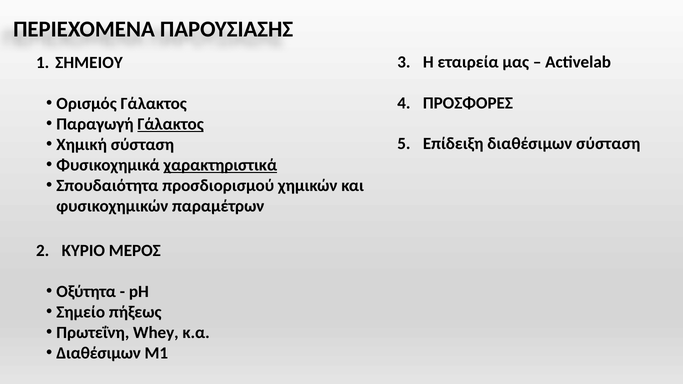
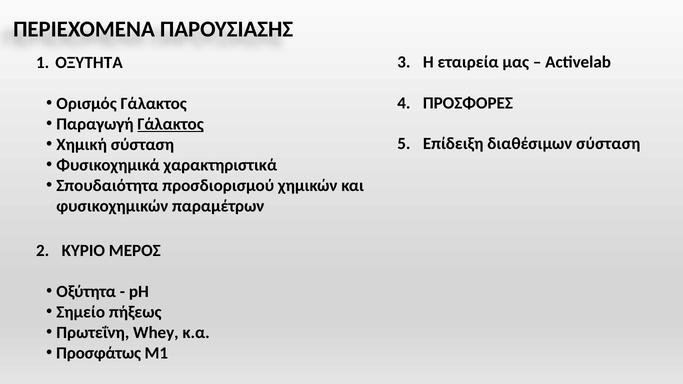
ΣΗΜΕΙΟΥ: ΣΗΜΕΙΟΥ -> ΟΞΥΤΗΤΑ
χαρακτηριστικά underline: present -> none
Διαθέσιμων at (99, 353): Διαθέσιμων -> Προσφάτως
